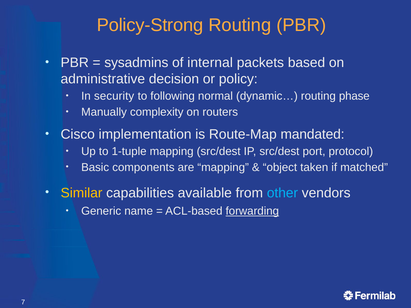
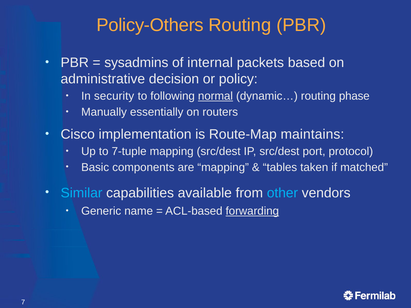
Policy-Strong: Policy-Strong -> Policy-Others
normal underline: none -> present
complexity: complexity -> essentially
mandated: mandated -> maintains
1-tuple: 1-tuple -> 7-tuple
object: object -> tables
Similar colour: yellow -> light blue
